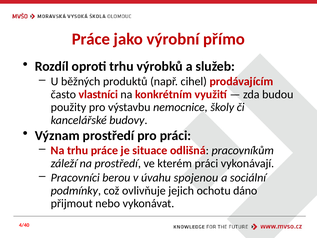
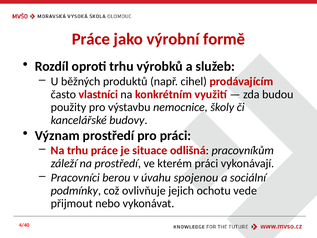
přímo: přímo -> formě
dáno: dáno -> vede
